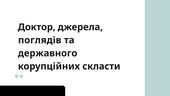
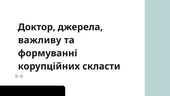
поглядів: поглядів -> важливу
державного: державного -> формуванні
